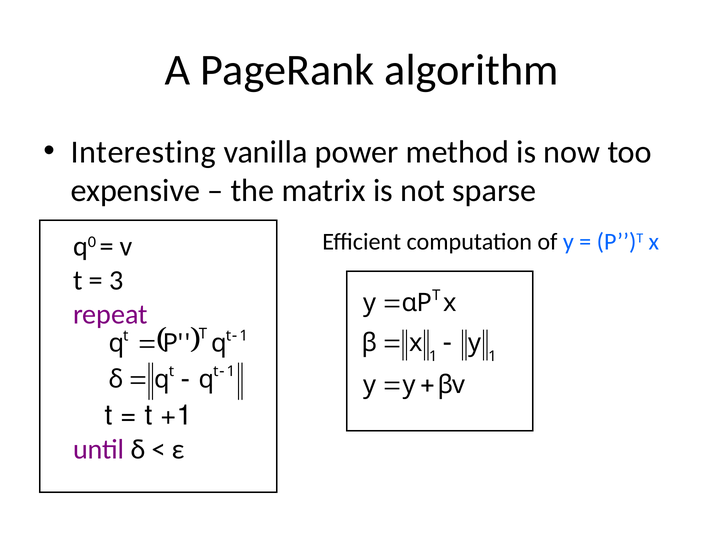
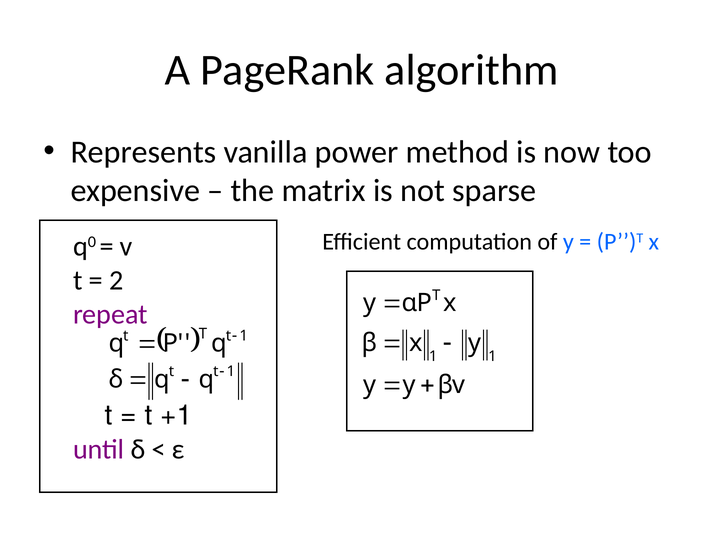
Interesting: Interesting -> Represents
3: 3 -> 2
